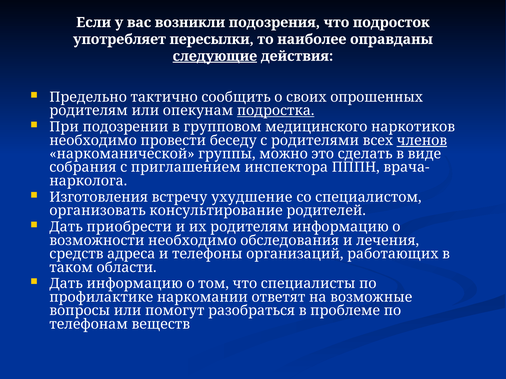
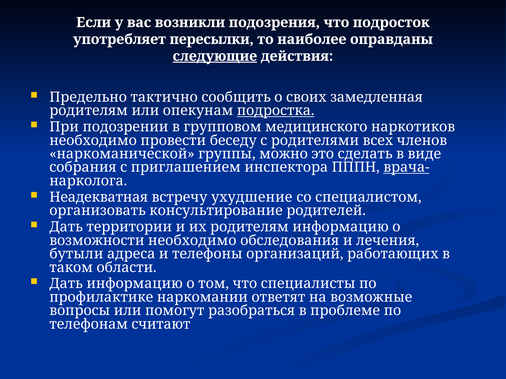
опрошенных: опрошенных -> замедленная
членов underline: present -> none
врача- underline: none -> present
Изготовления: Изготовления -> Неадекватная
приобрести: приобрести -> территории
средств: средств -> бутыли
веществ: веществ -> считают
